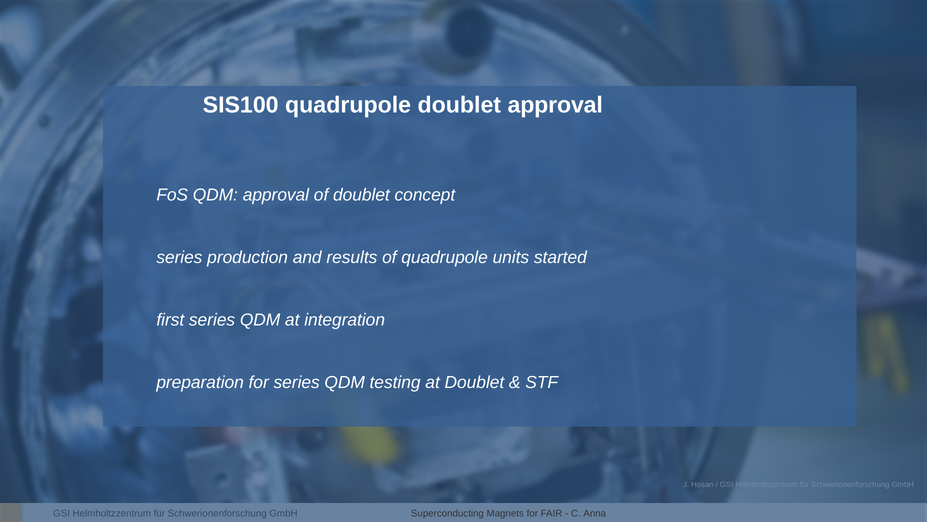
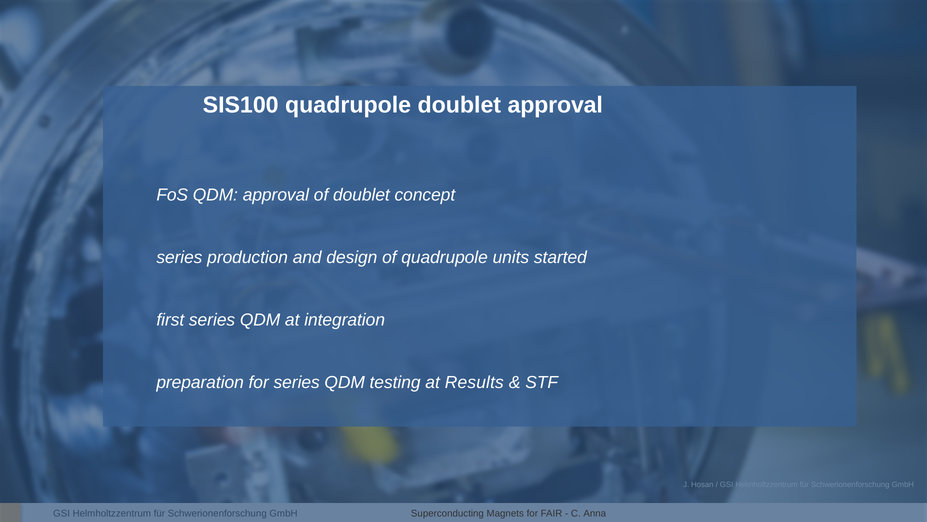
results: results -> design
at Doublet: Doublet -> Results
